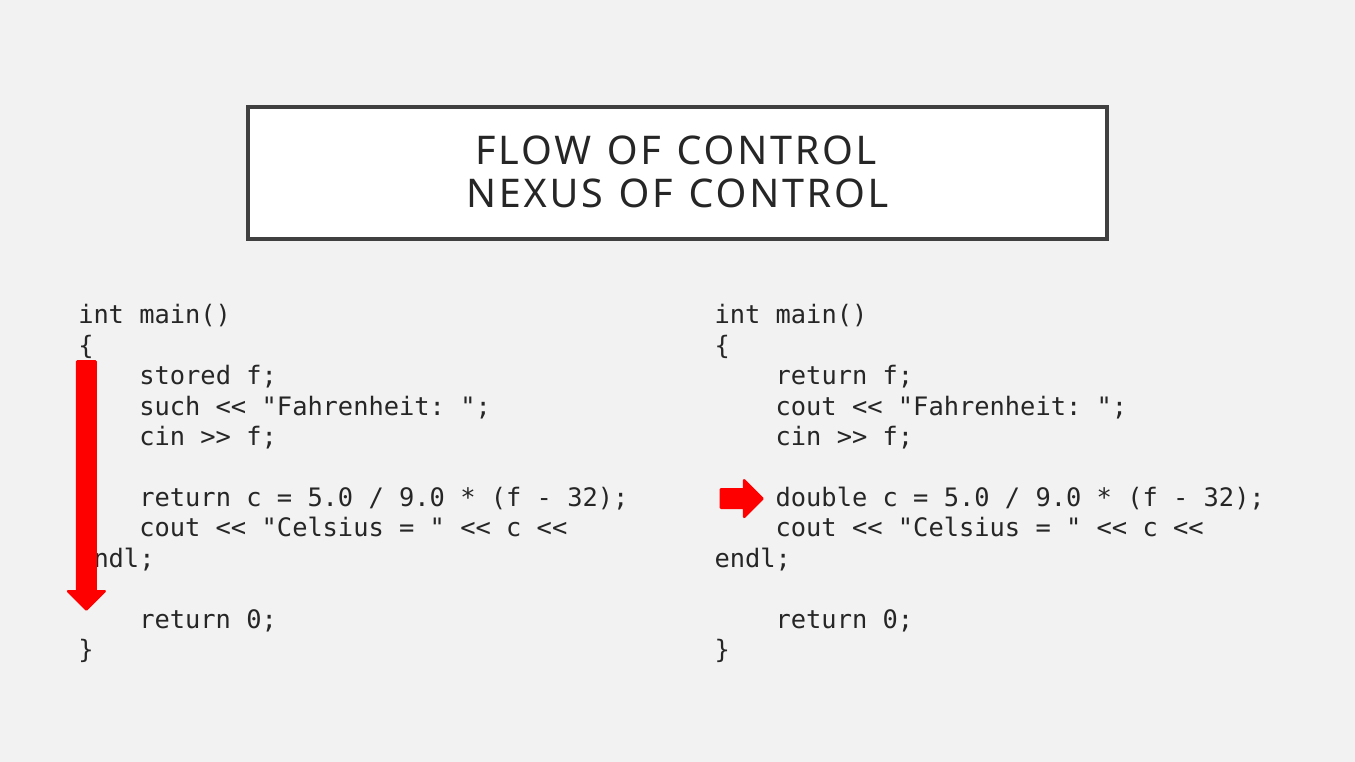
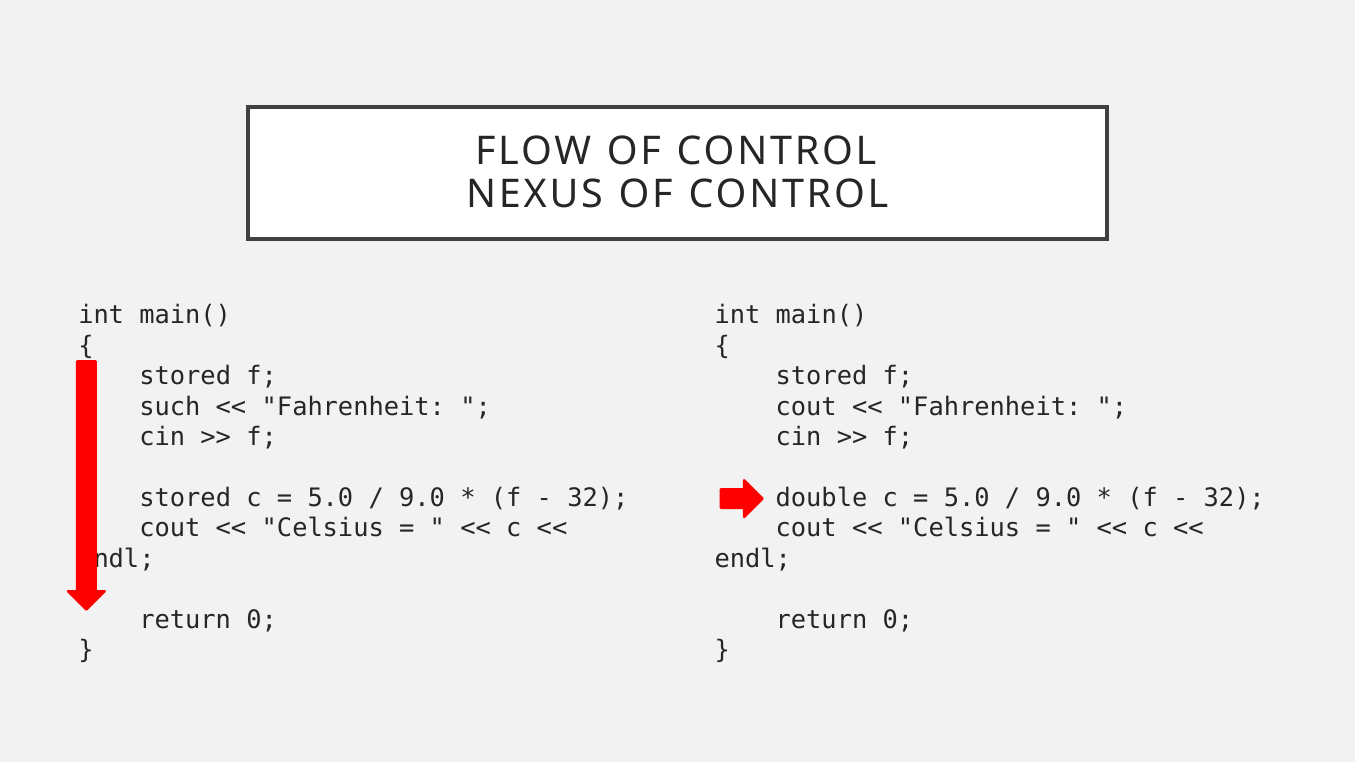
return at (822, 376): return -> stored
return at (185, 498): return -> stored
